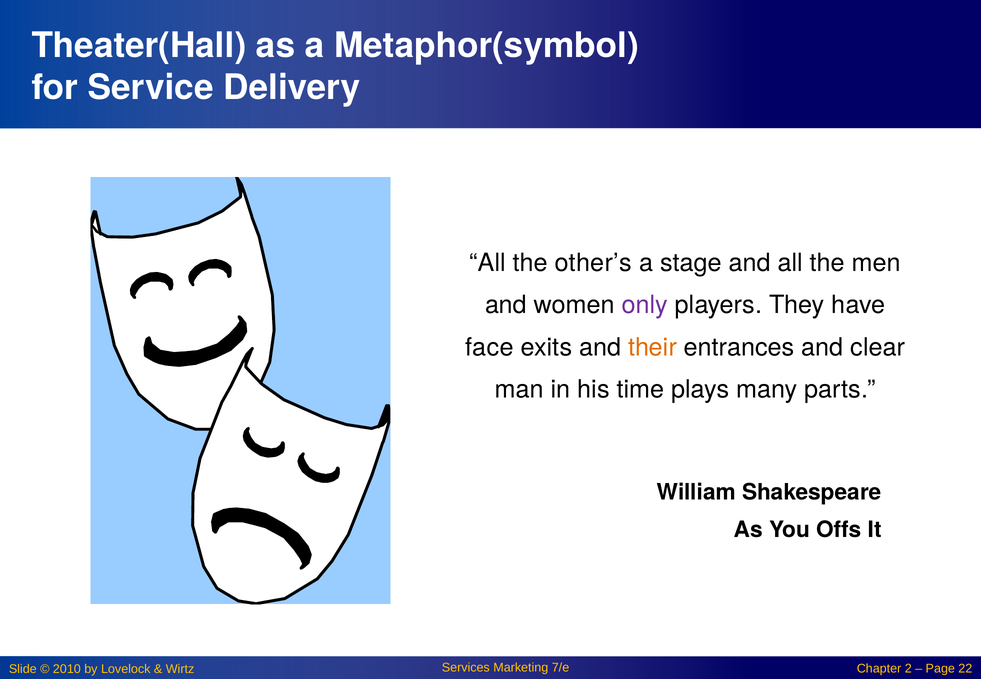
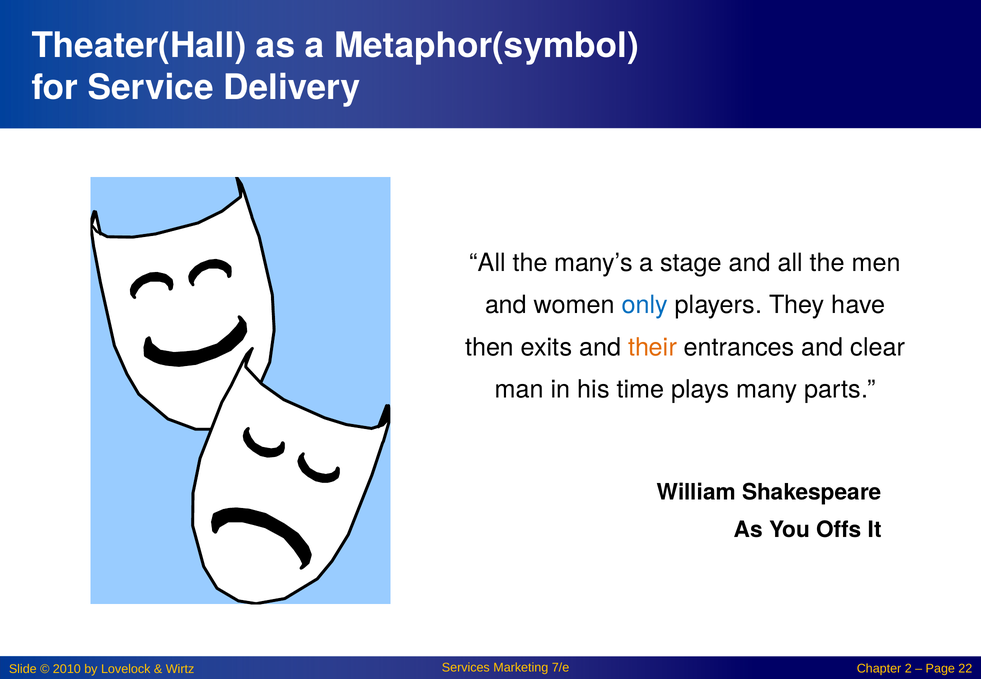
other’s: other’s -> many’s
only colour: purple -> blue
face: face -> then
